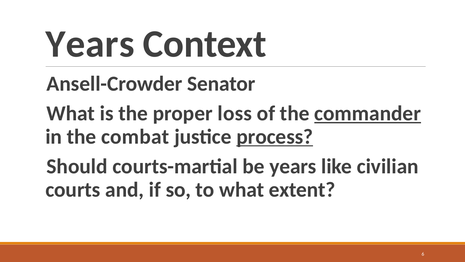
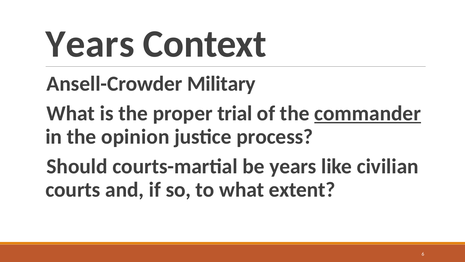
Senator: Senator -> Military
loss: loss -> trial
combat: combat -> opinion
process underline: present -> none
